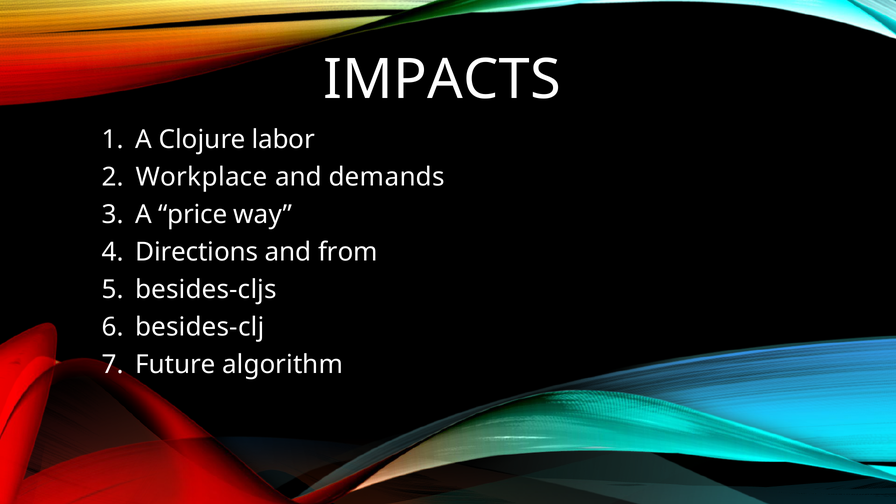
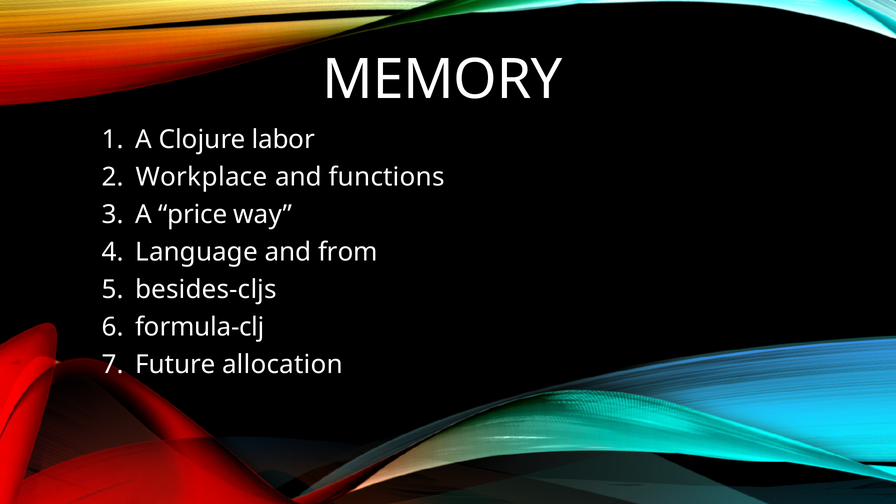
IMPACTS: IMPACTS -> MEMORY
demands: demands -> functions
Directions: Directions -> Language
besides-clj: besides-clj -> formula-clj
algorithm: algorithm -> allocation
